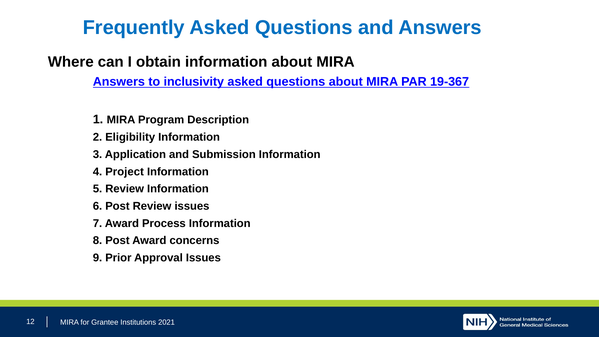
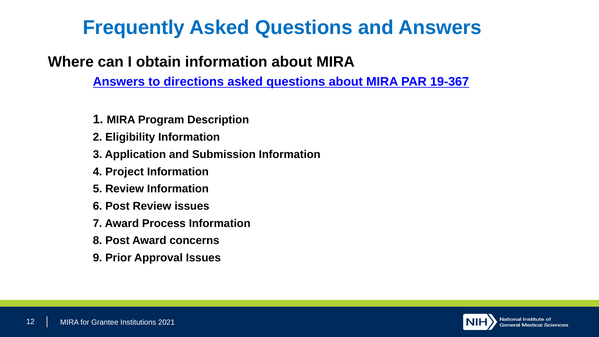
inclusivity: inclusivity -> directions
